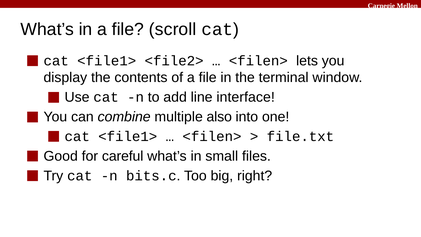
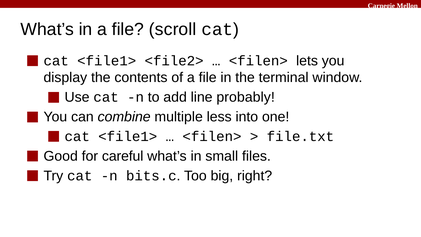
interface: interface -> probably
also: also -> less
